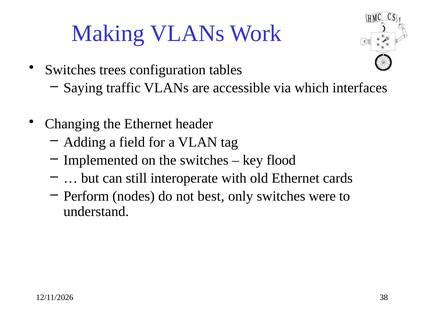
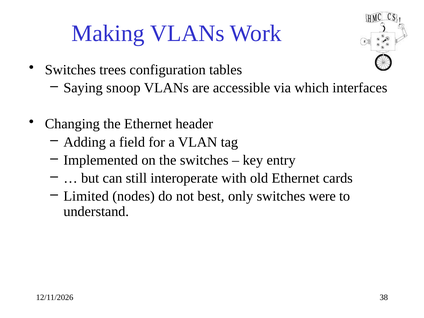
traffic: traffic -> snoop
flood: flood -> entry
Perform: Perform -> Limited
